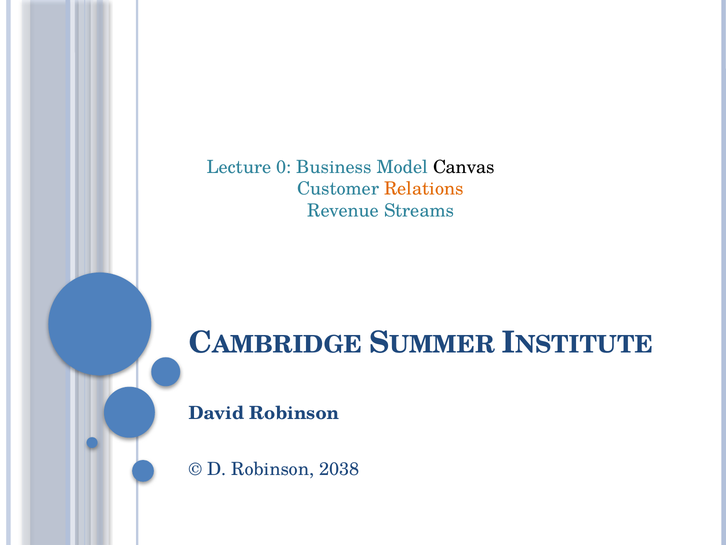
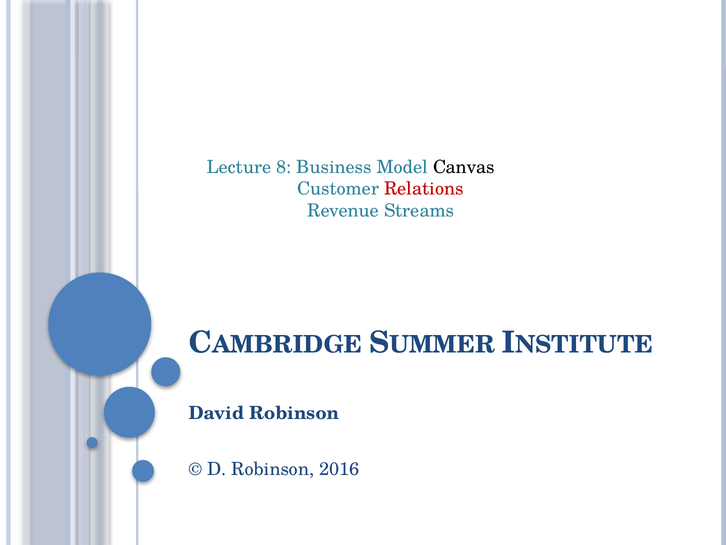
0: 0 -> 8
Relations colour: orange -> red
2038: 2038 -> 2016
